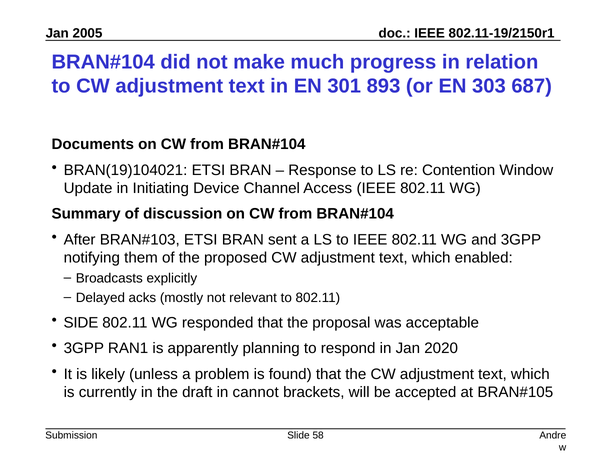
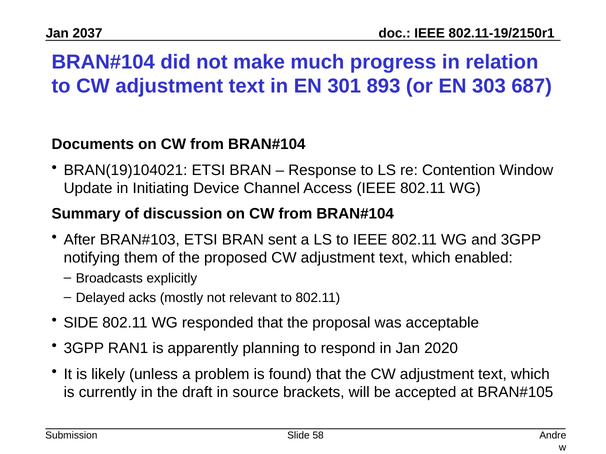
2005: 2005 -> 2037
cannot: cannot -> source
